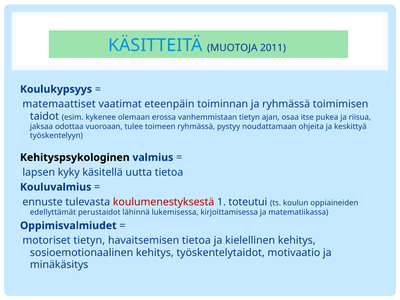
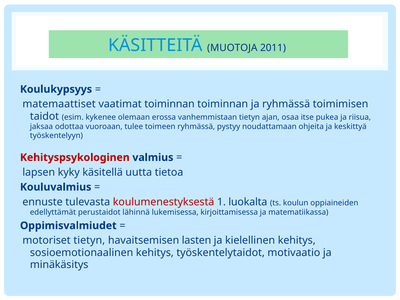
vaatimat eteenpäin: eteenpäin -> toiminnan
Kehityspsykologinen colour: black -> red
toteutui: toteutui -> luokalta
havaitsemisen tietoa: tietoa -> lasten
